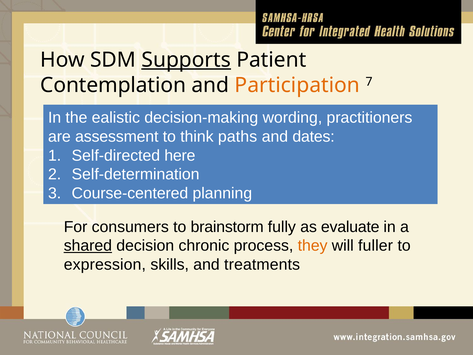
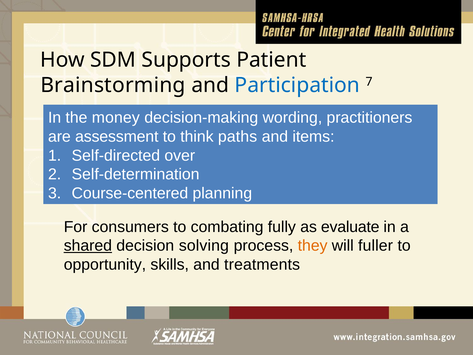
Supports underline: present -> none
Contemplation: Contemplation -> Brainstorming
Participation colour: orange -> blue
ealistic: ealistic -> money
dates: dates -> items
here: here -> over
brainstorm: brainstorm -> combating
chronic: chronic -> solving
expression: expression -> opportunity
